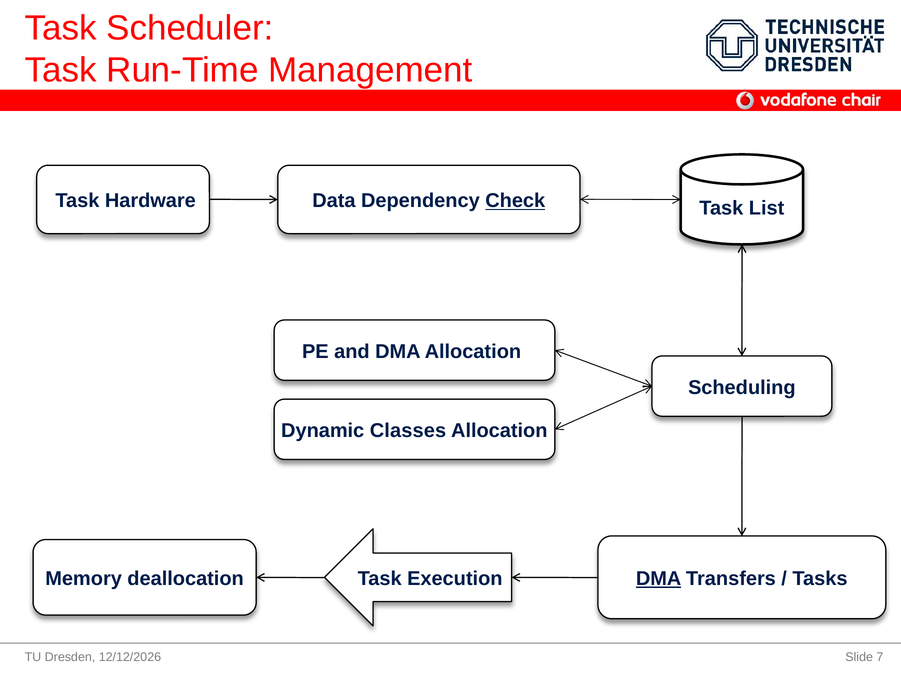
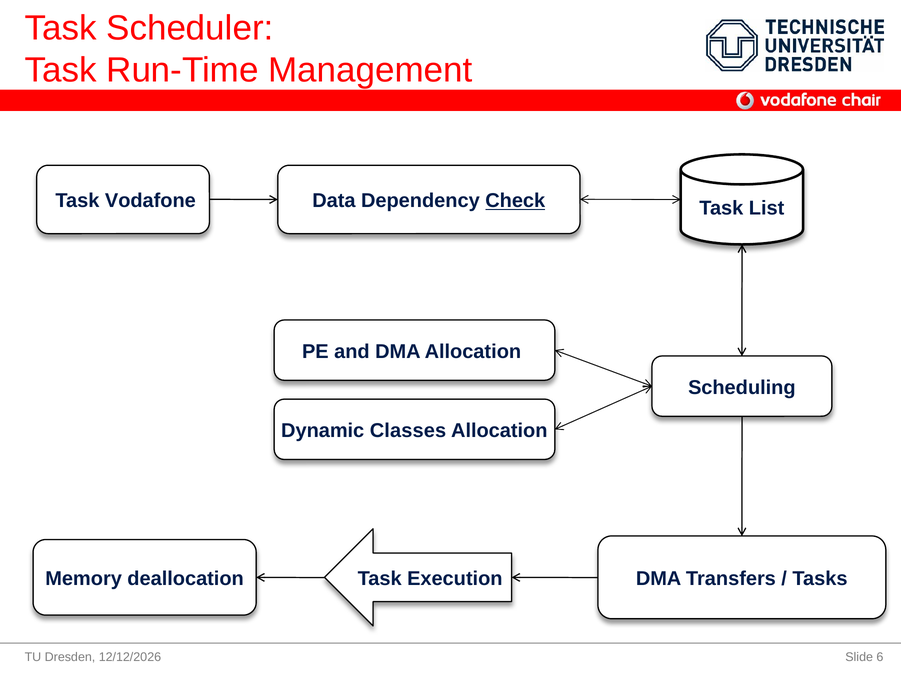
Hardware: Hardware -> Vodafone
DMA at (659, 578) underline: present -> none
7: 7 -> 6
